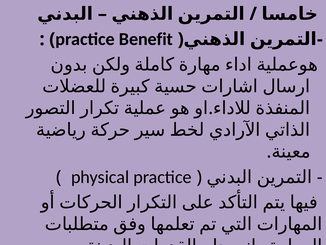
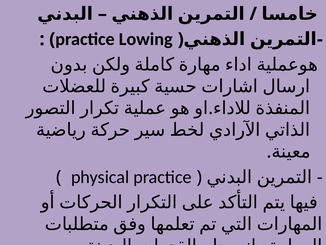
Benefit: Benefit -> Lowing
